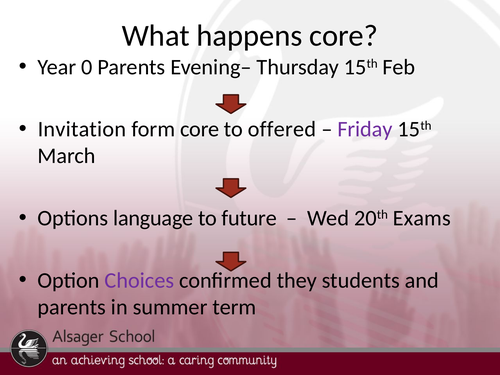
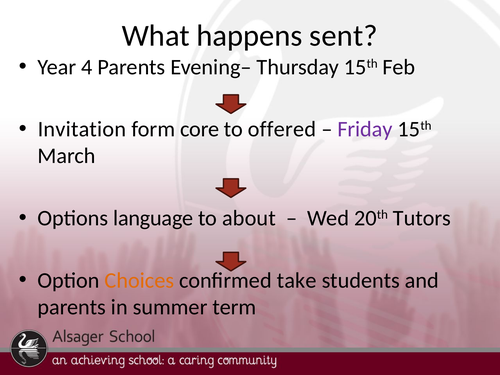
happens core: core -> sent
0: 0 -> 4
future: future -> about
Exams: Exams -> Tutors
Choices colour: purple -> orange
they: they -> take
